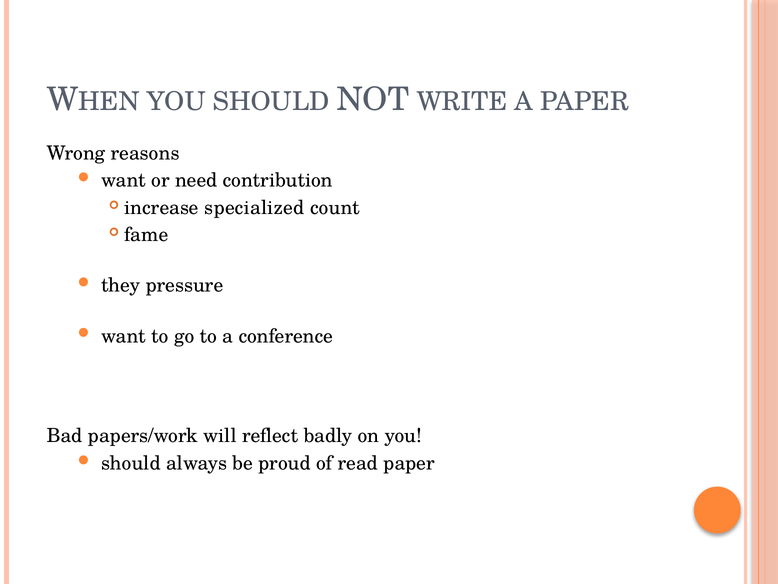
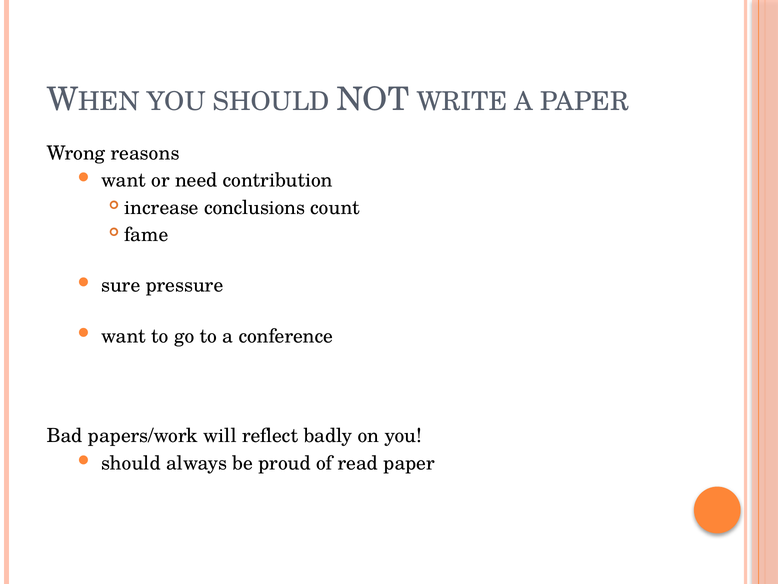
specialized: specialized -> conclusions
they: they -> sure
